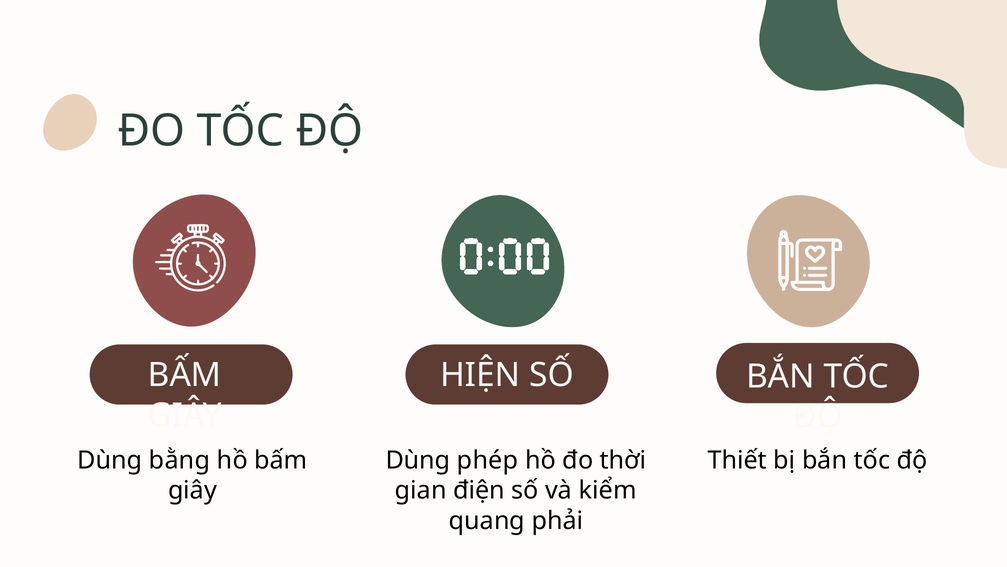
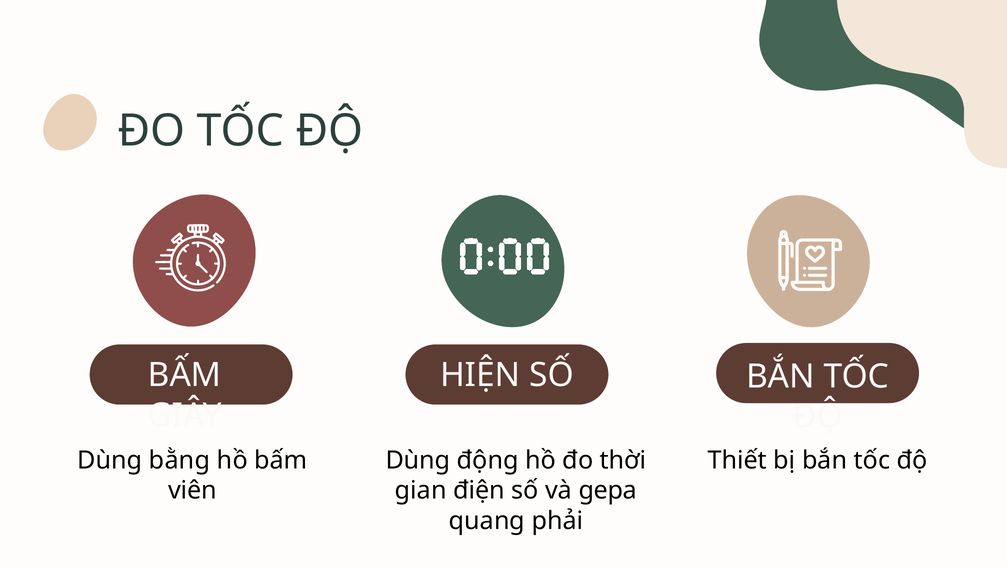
phép: phép -> động
giây at (192, 490): giây -> viên
kiểm: kiểm -> gepa
